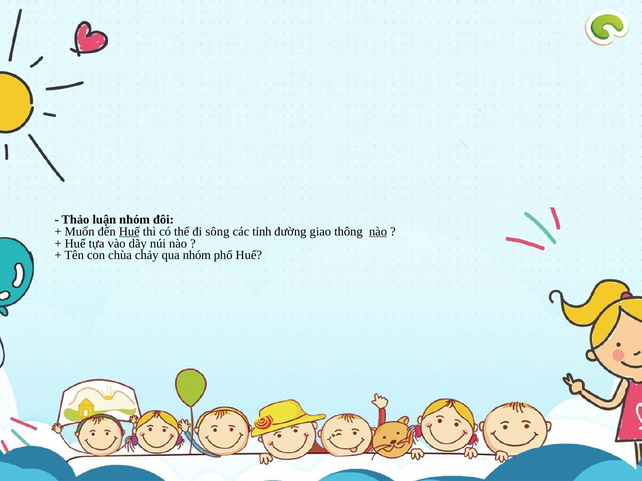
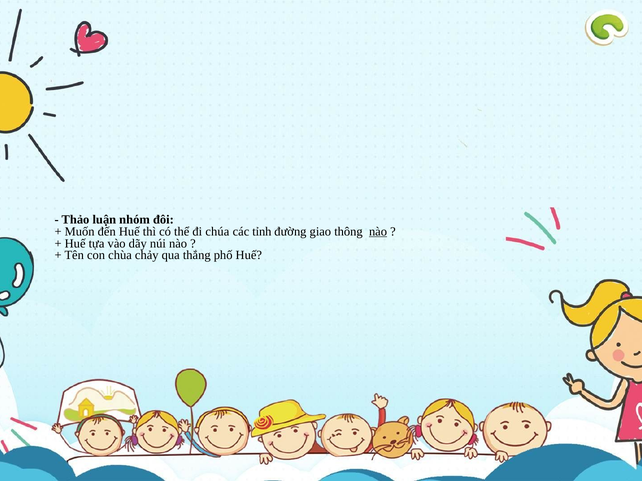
Huế at (129, 232) underline: present -> none
sông: sông -> chúa
qua nhóm: nhóm -> thắng
